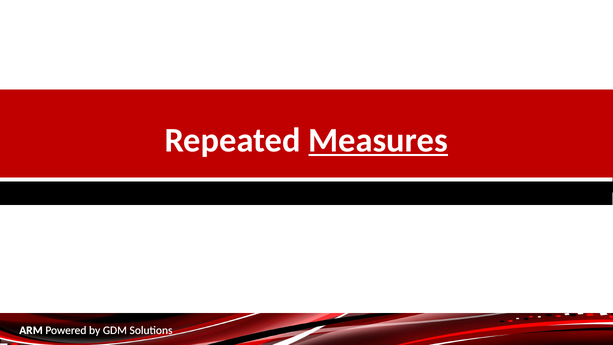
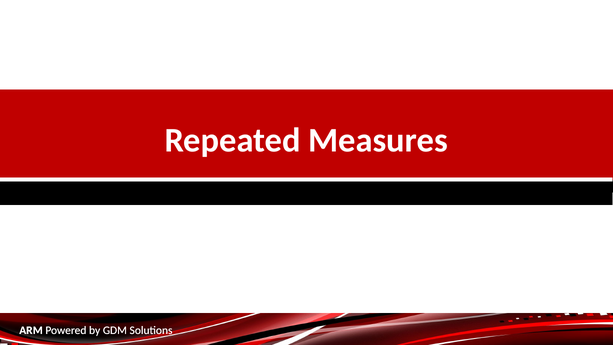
Measures underline: present -> none
